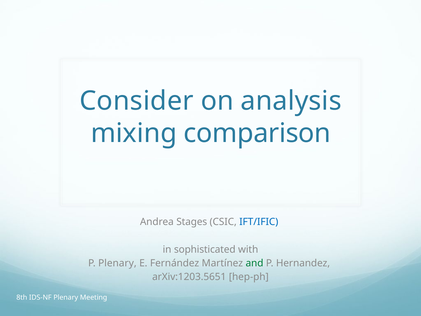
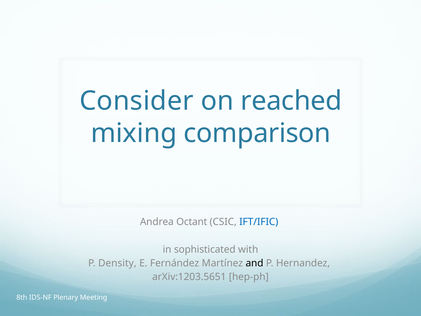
analysis: analysis -> reached
Stages: Stages -> Octant
P Plenary: Plenary -> Density
and colour: green -> black
